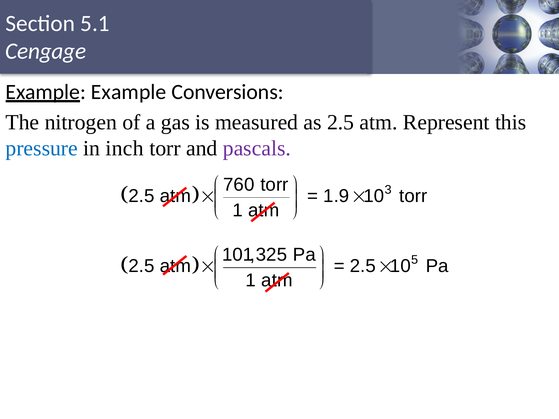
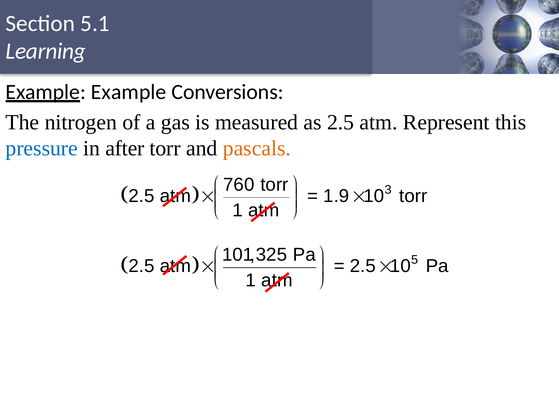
Cengage at (46, 51): Cengage -> Learning
inch: inch -> after
pascals colour: purple -> orange
